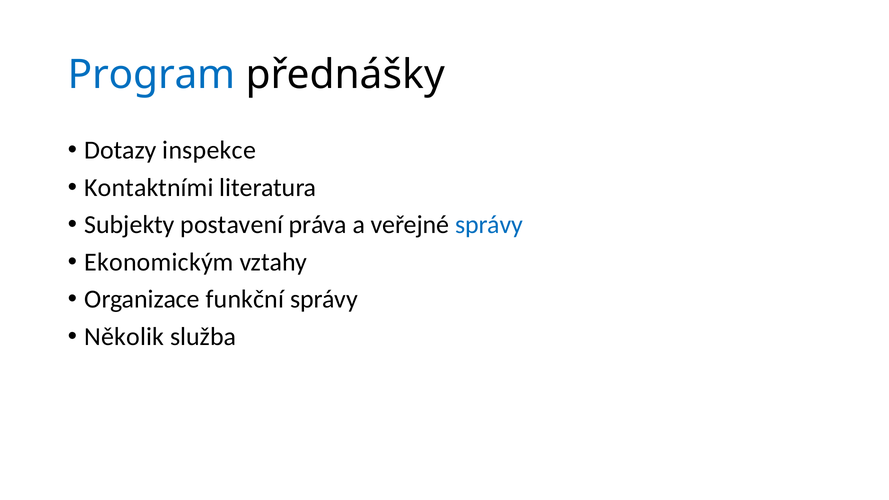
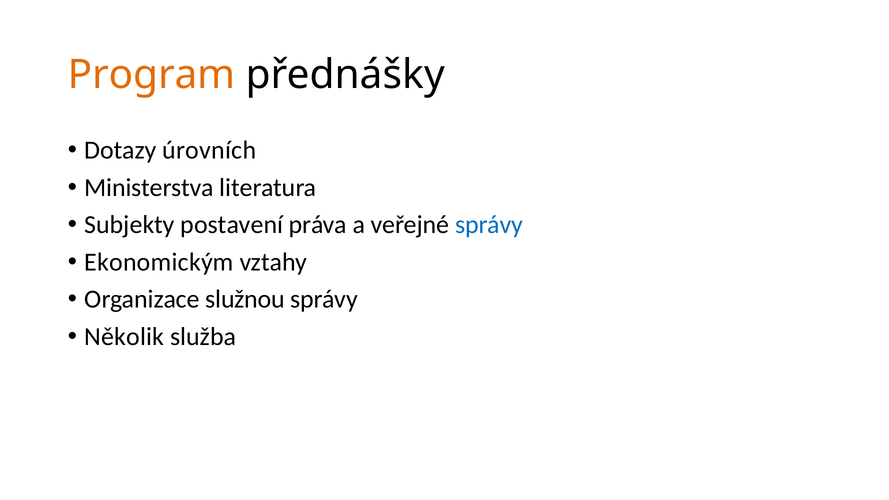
Program colour: blue -> orange
inspekce: inspekce -> úrovních
Kontaktními: Kontaktními -> Ministerstva
funkční: funkční -> služnou
